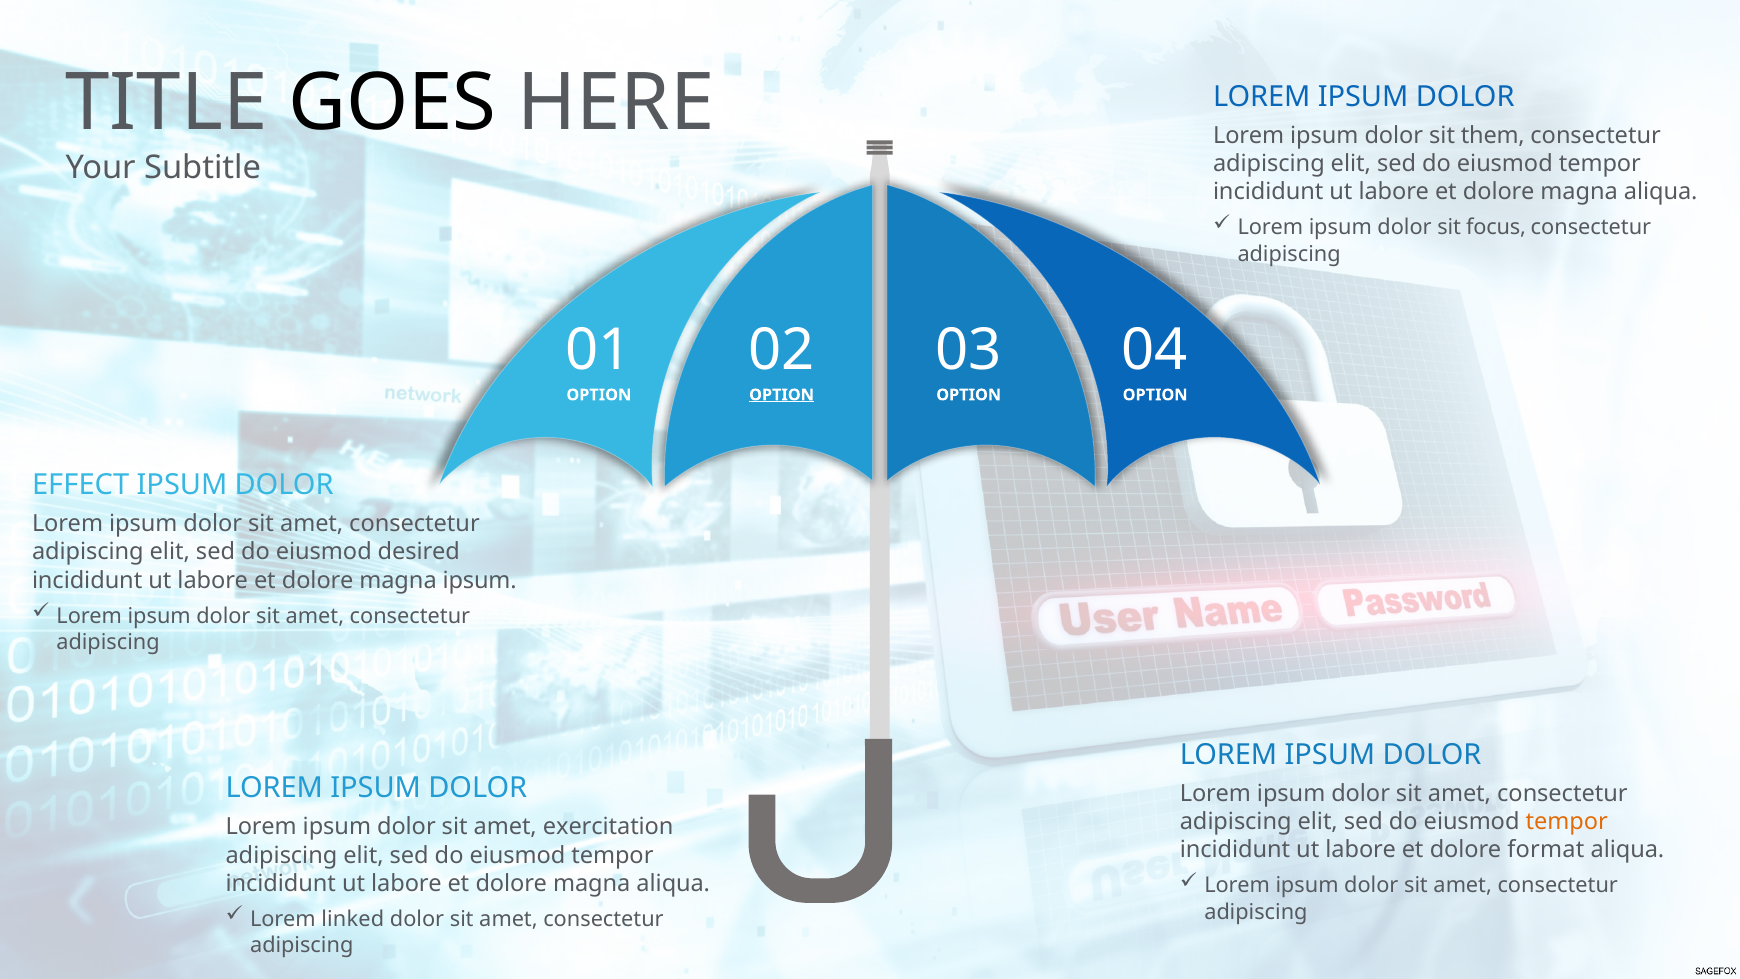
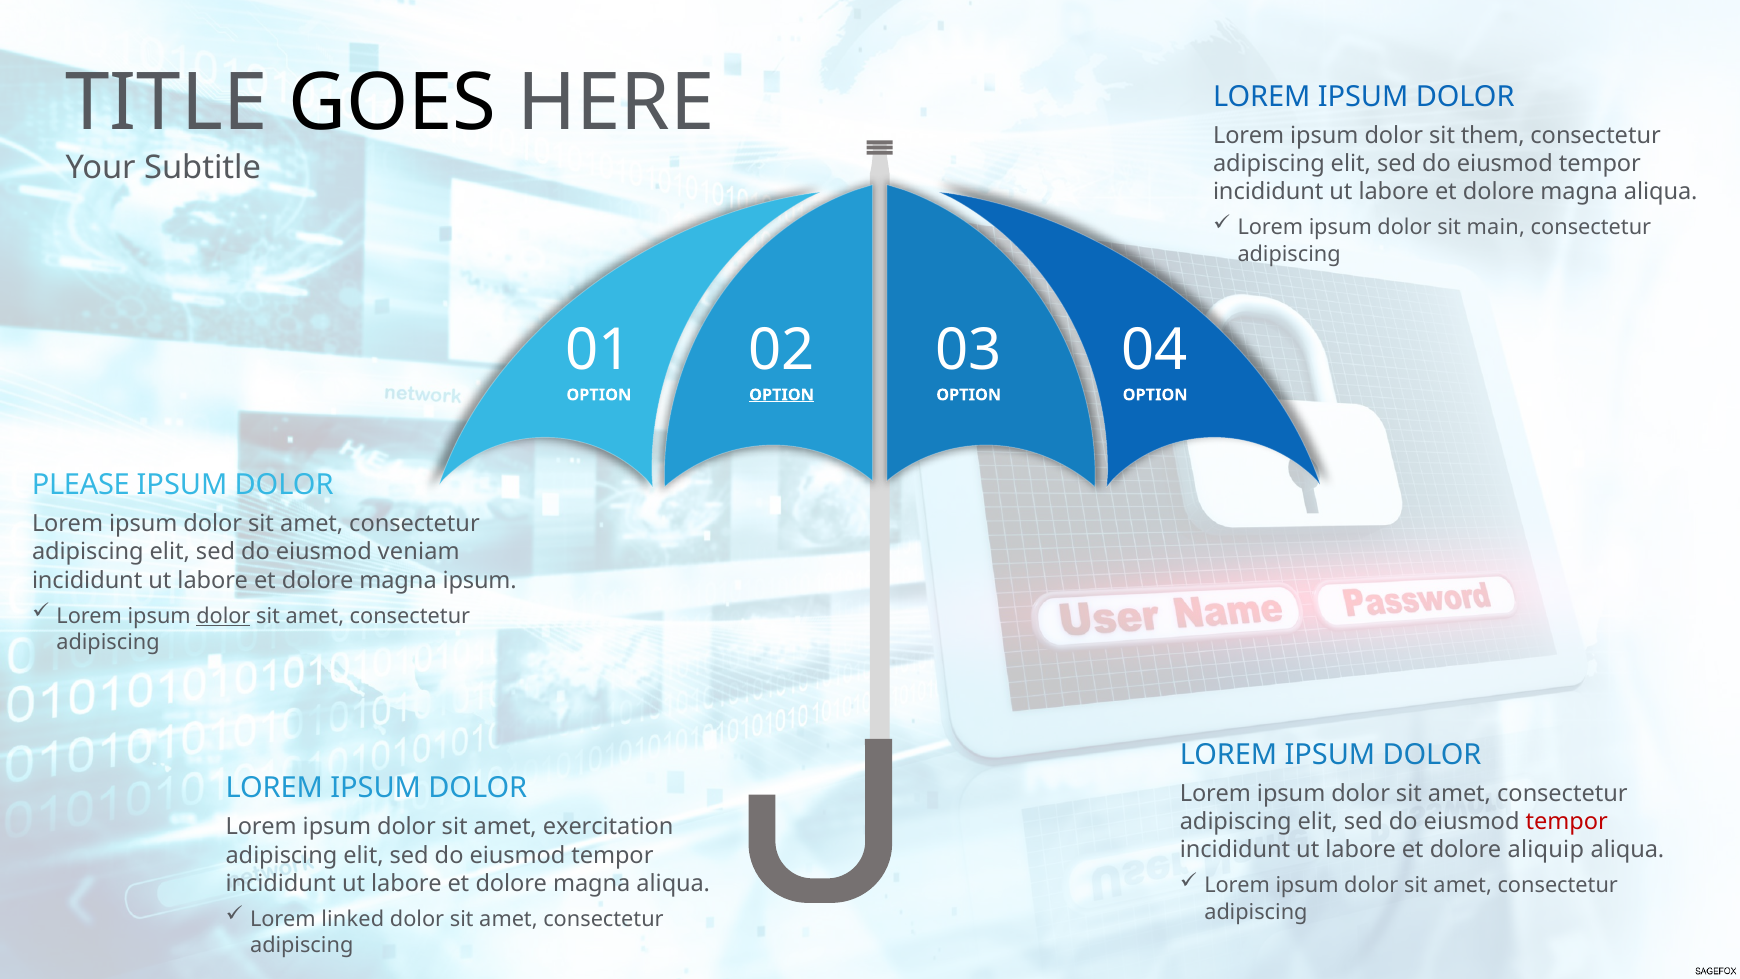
focus: focus -> main
EFFECT: EFFECT -> PLEASE
desired: desired -> veniam
dolor at (223, 616) underline: none -> present
tempor at (1567, 821) colour: orange -> red
format: format -> aliquip
